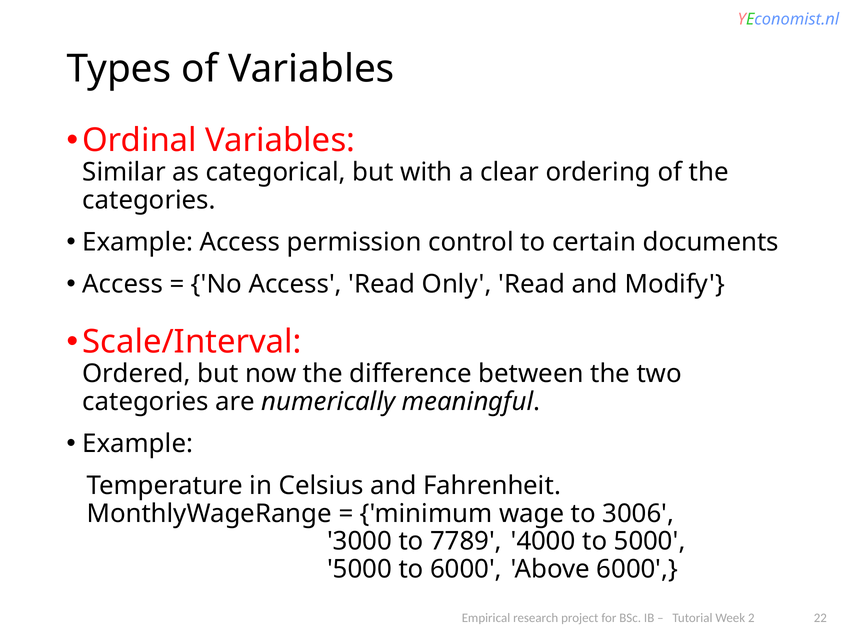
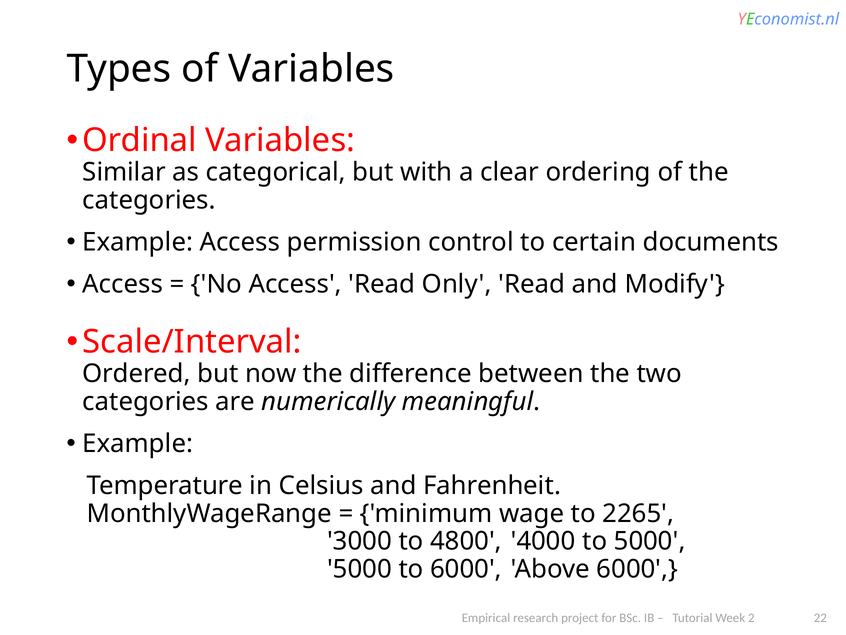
3006: 3006 -> 2265
7789: 7789 -> 4800
